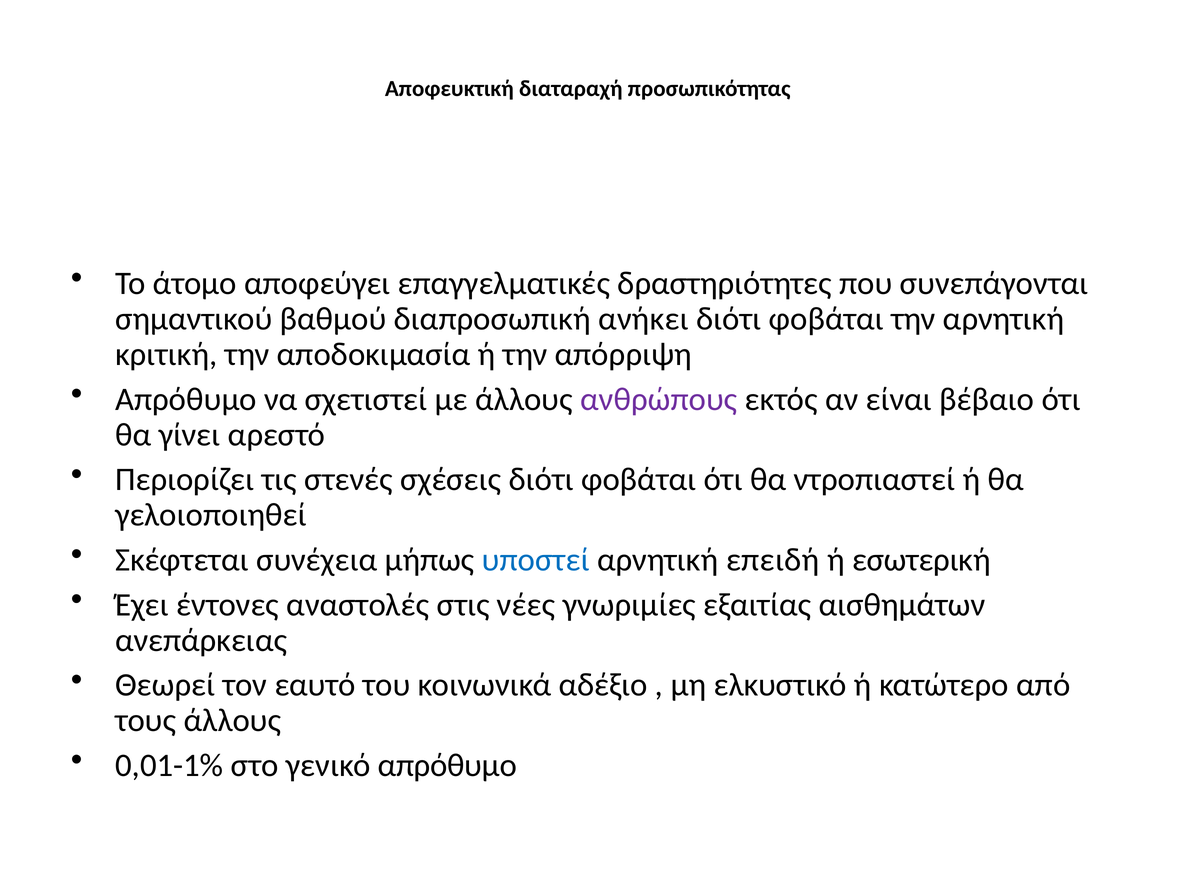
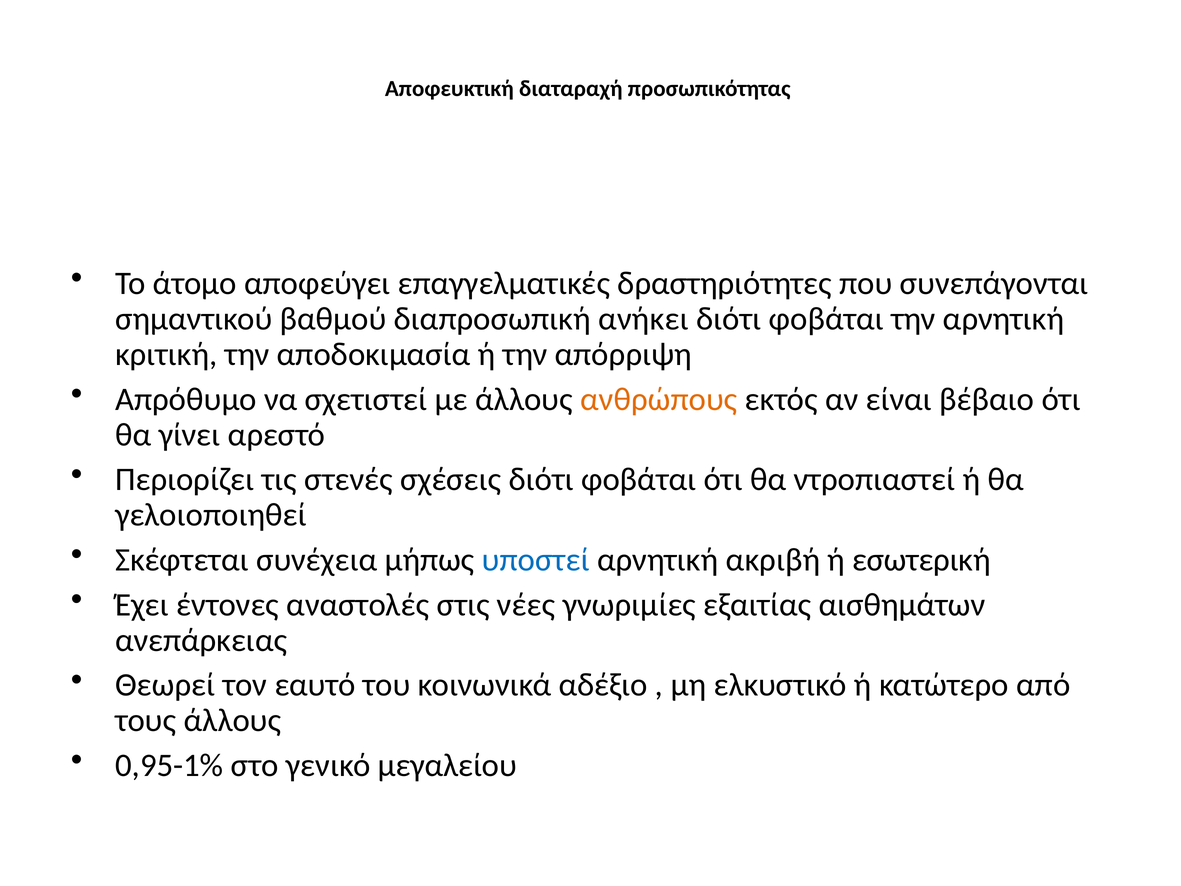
ανθρώπους colour: purple -> orange
επειδή: επειδή -> ακριβή
0,01-1%: 0,01-1% -> 0,95-1%
γενικό απρόθυμο: απρόθυμο -> μεγαλείου
